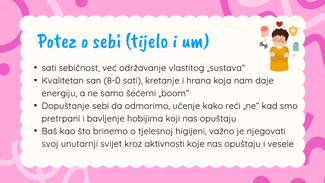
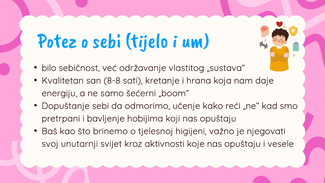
sati at (49, 68): sati -> bilo
8-0: 8-0 -> 8-8
